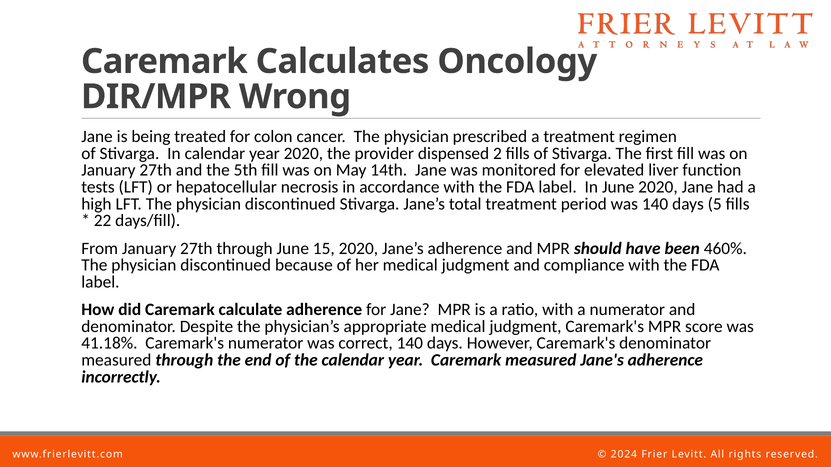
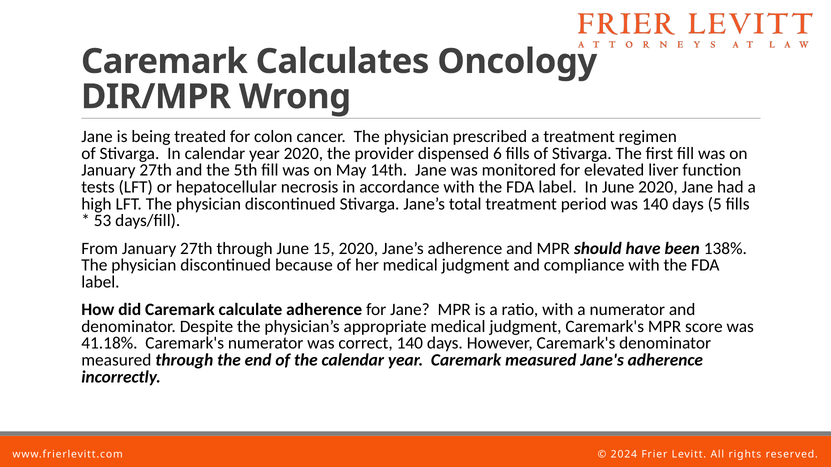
2: 2 -> 6
22: 22 -> 53
460%: 460% -> 138%
